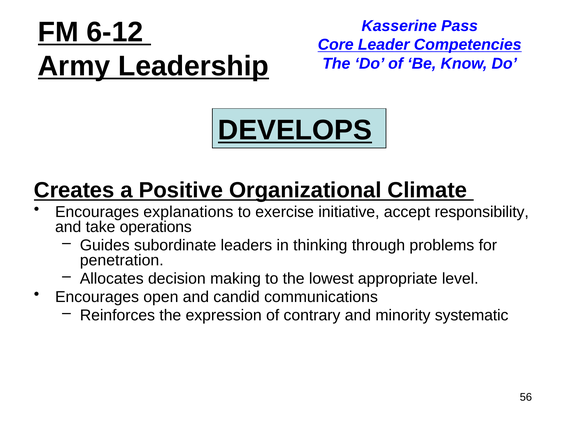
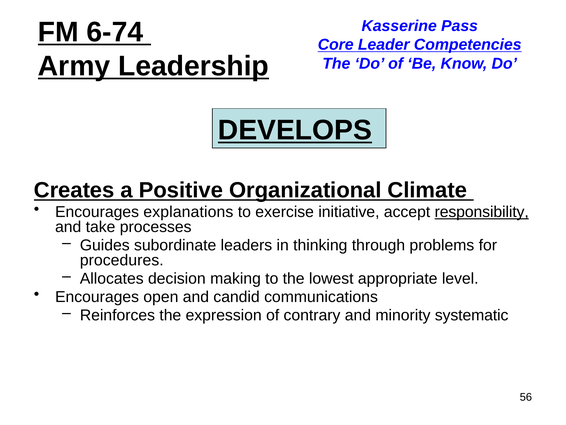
6-12: 6-12 -> 6-74
responsibility underline: none -> present
operations: operations -> processes
penetration: penetration -> procedures
